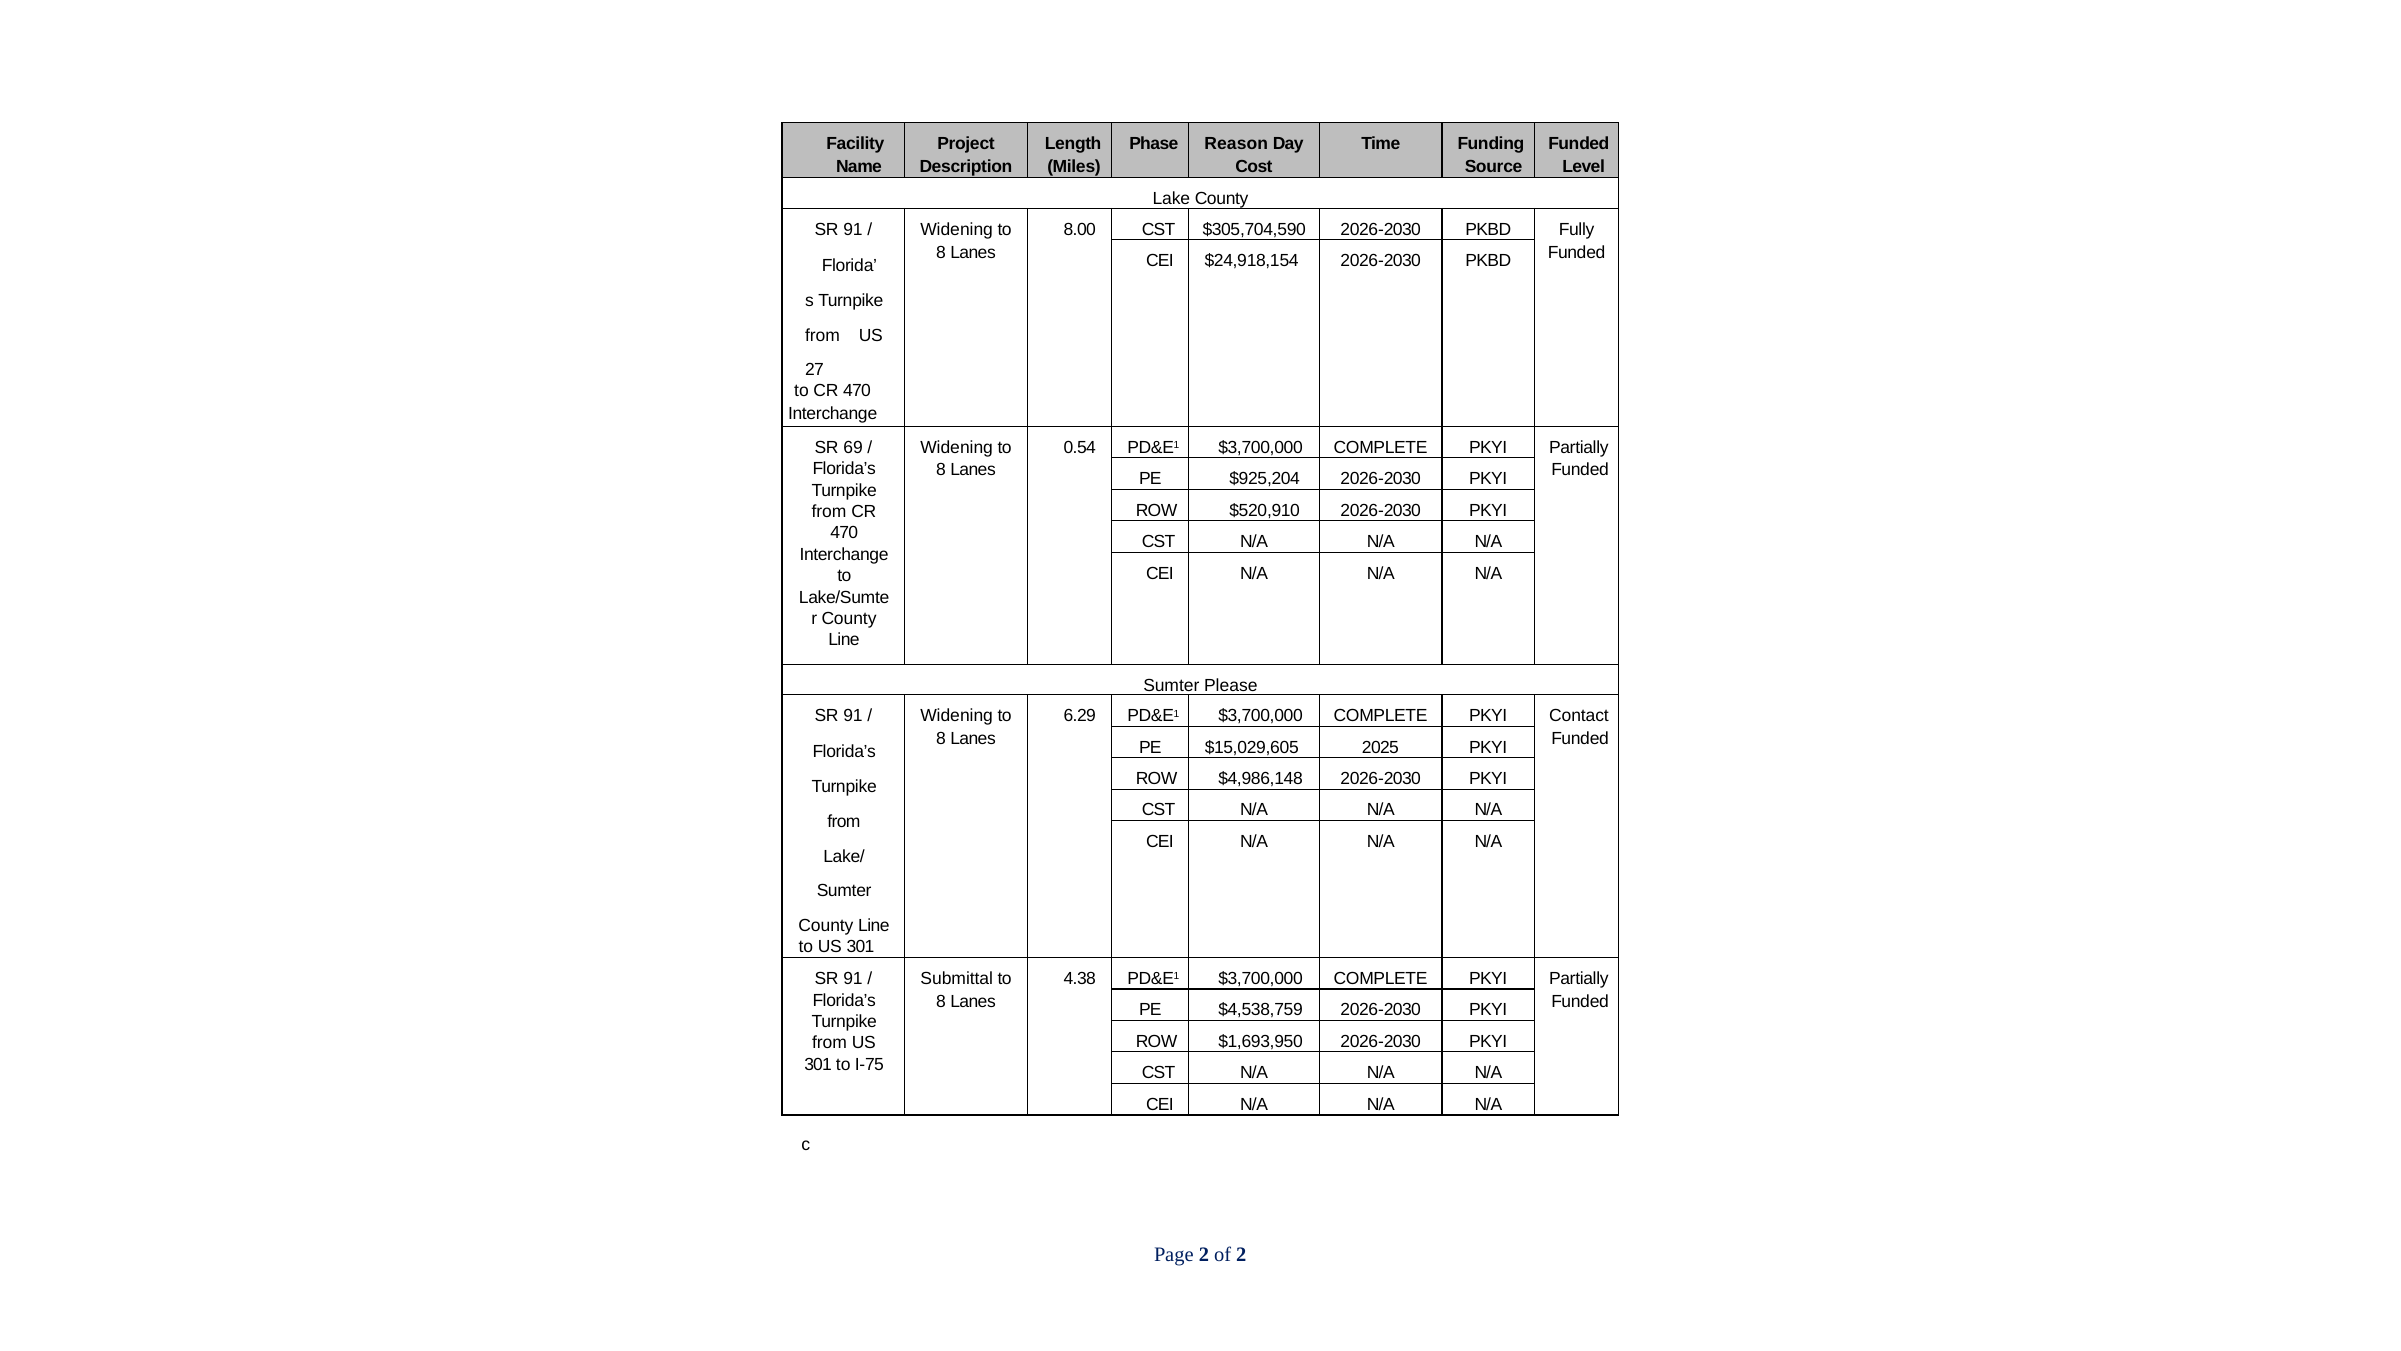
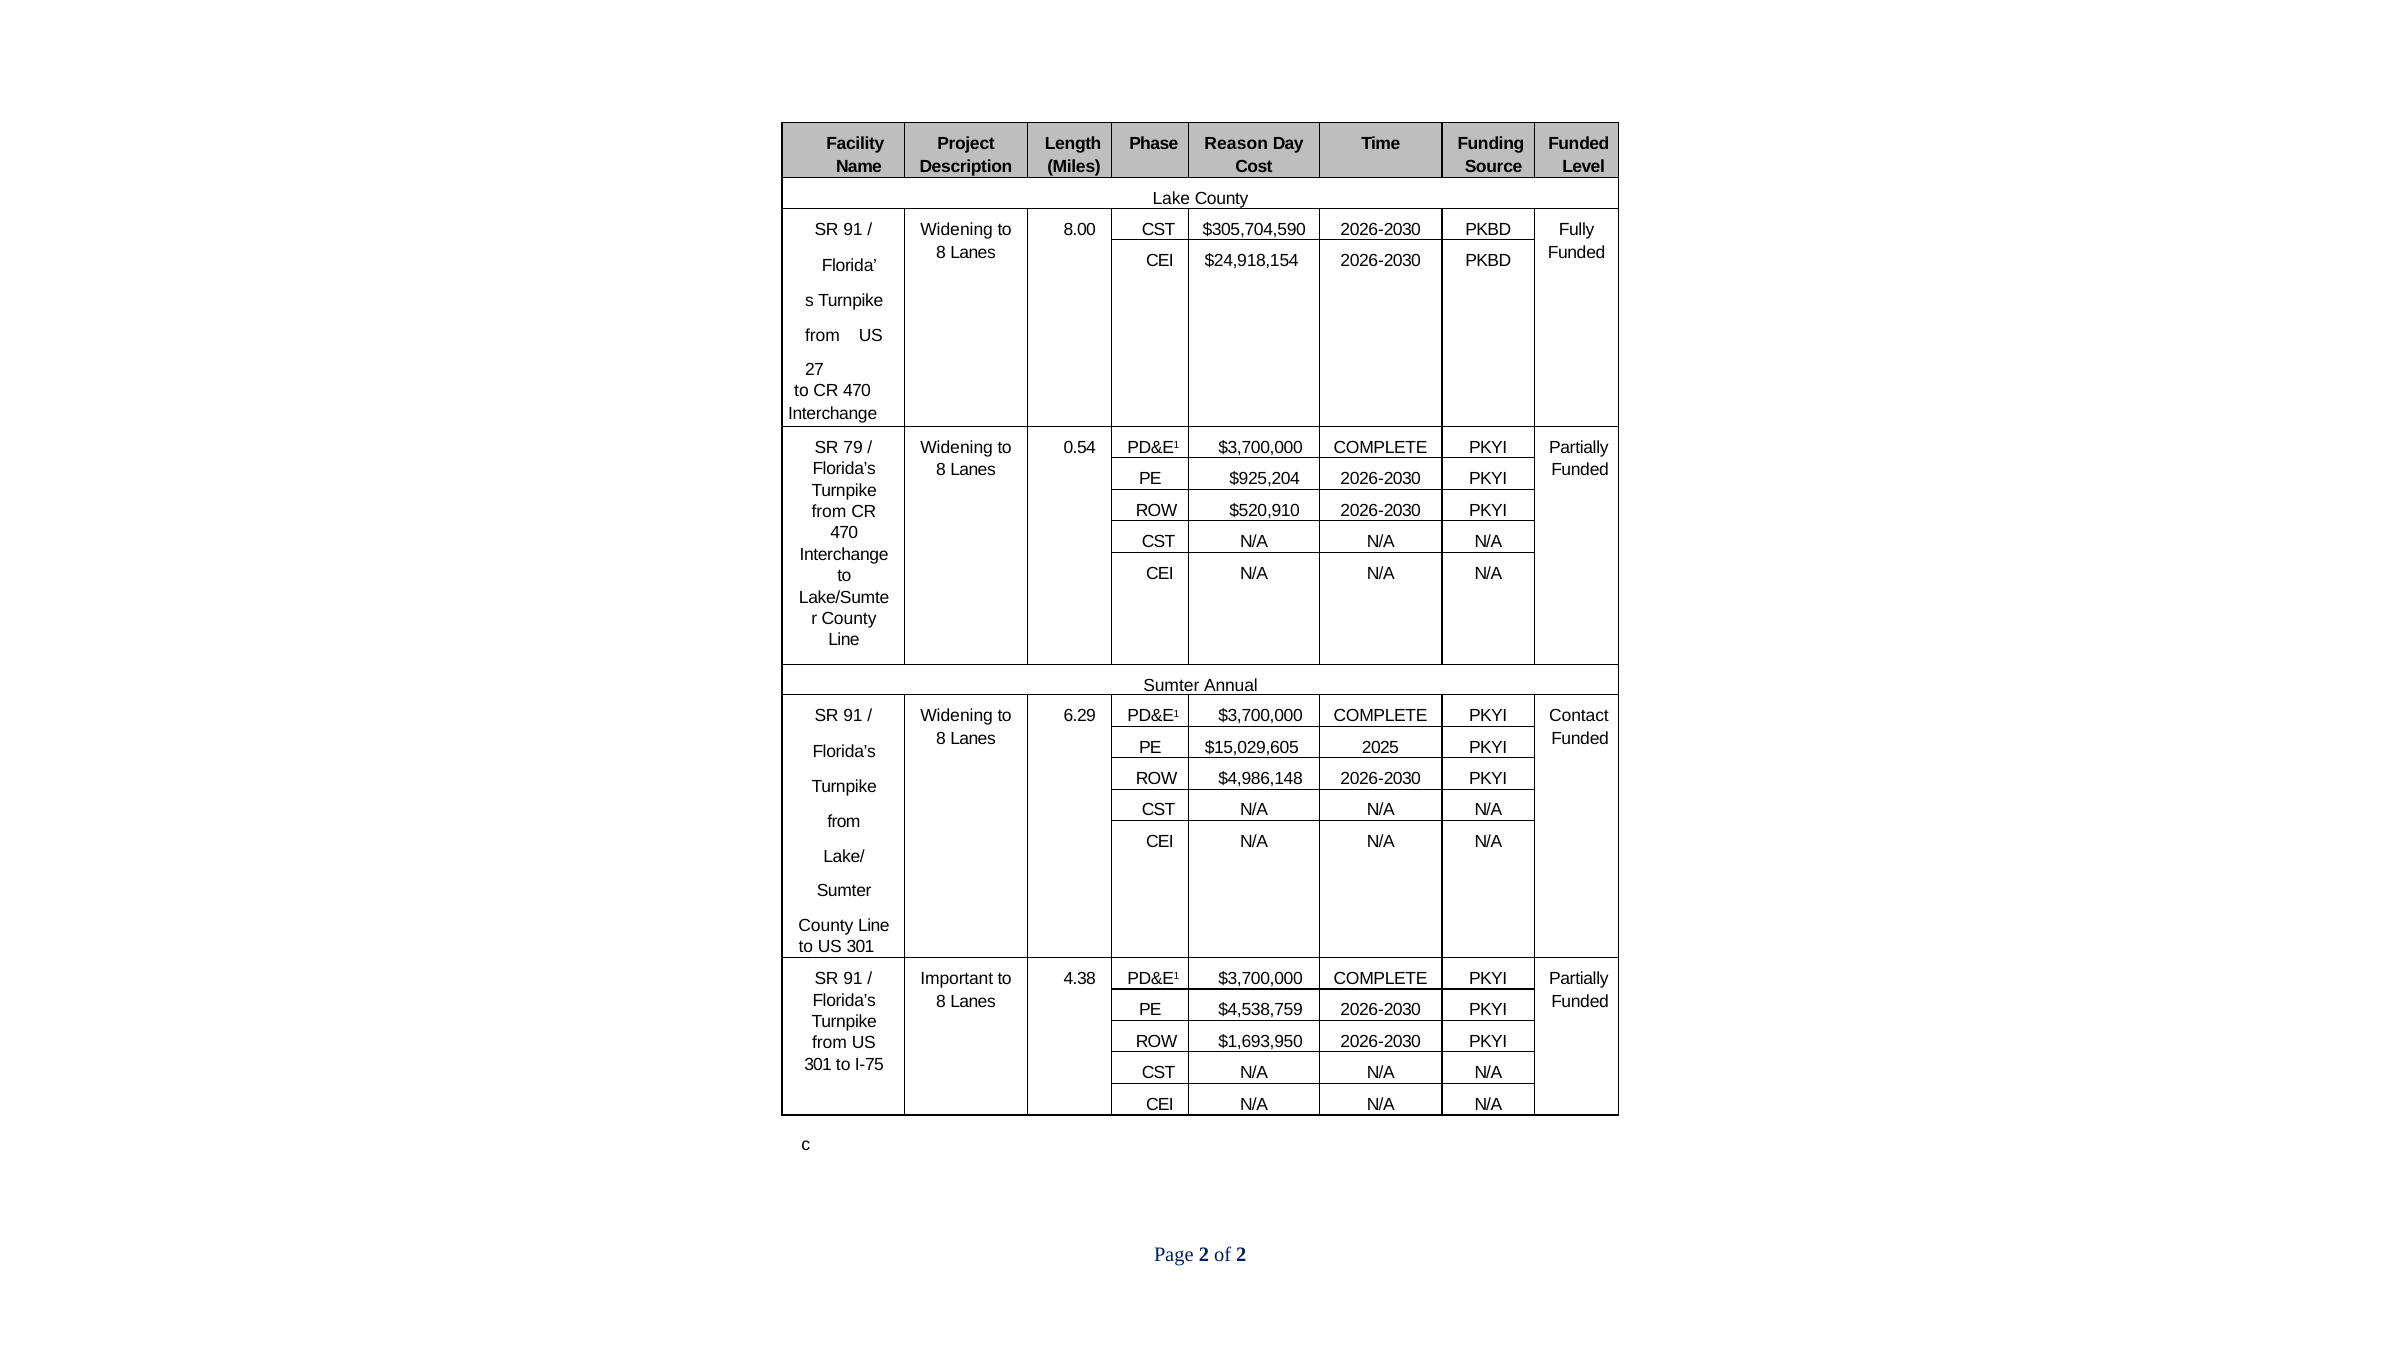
69: 69 -> 79
Please: Please -> Annual
Submittal: Submittal -> Important
